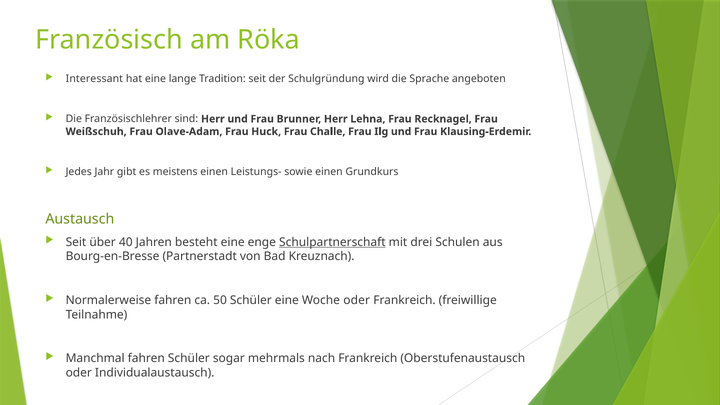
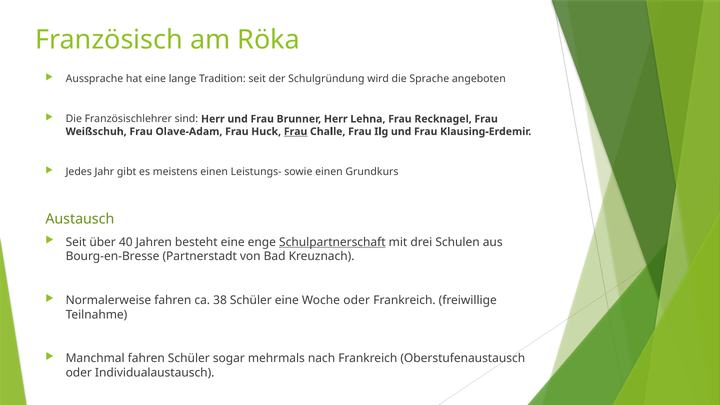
Interessant: Interessant -> Aussprache
Frau at (296, 132) underline: none -> present
50: 50 -> 38
